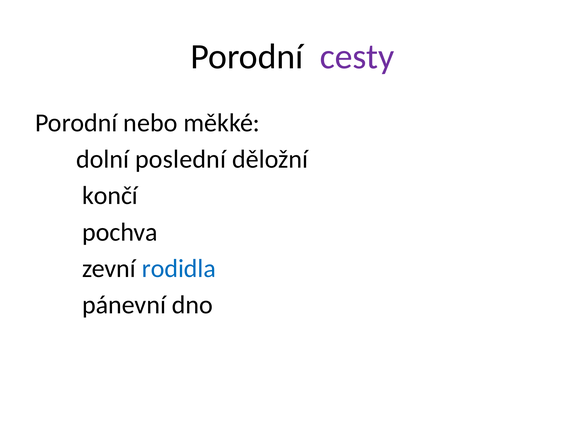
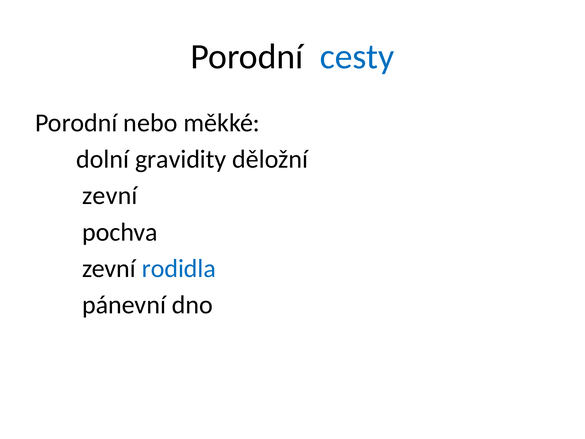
cesty colour: purple -> blue
poslední: poslední -> gravidity
končí at (110, 196): končí -> zevní
